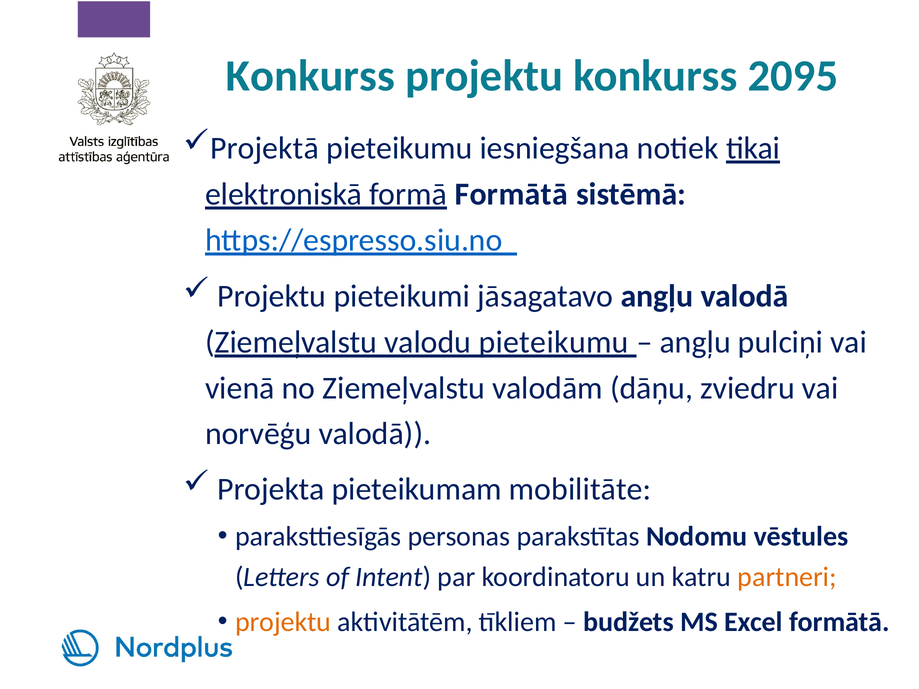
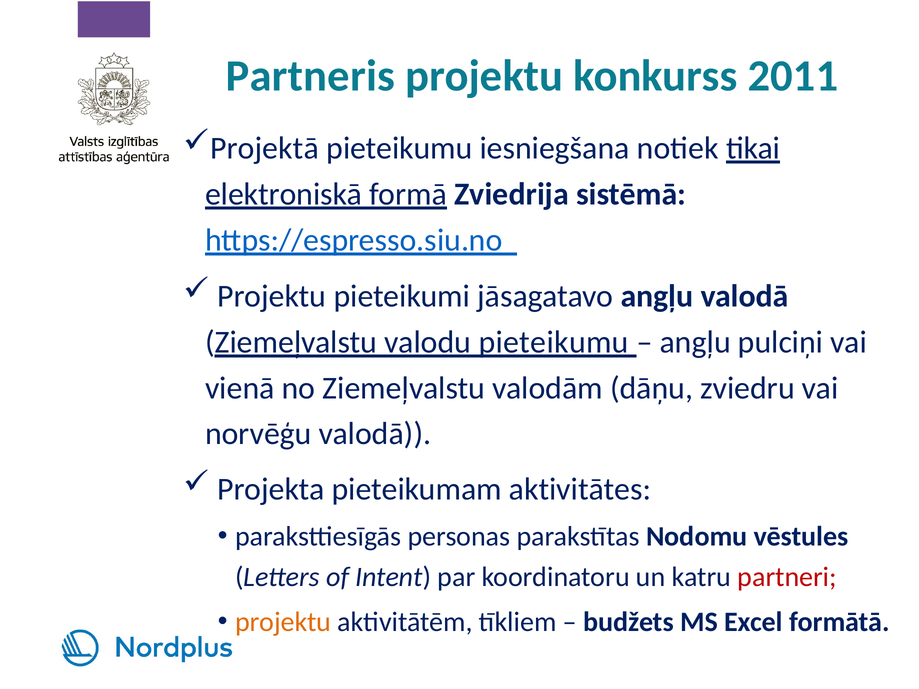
Konkurss at (310, 76): Konkurss -> Partneris
2095: 2095 -> 2011
formā Formātā: Formātā -> Zviedrija
mobilitāte: mobilitāte -> aktivitātes
partneri colour: orange -> red
